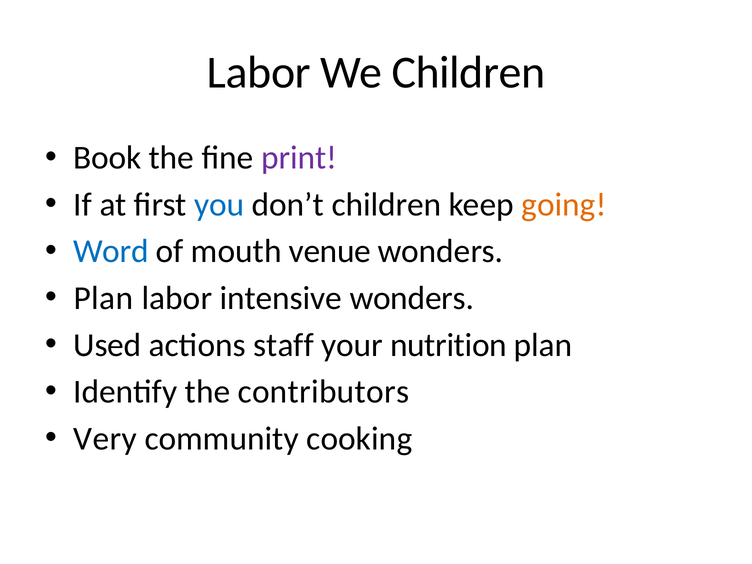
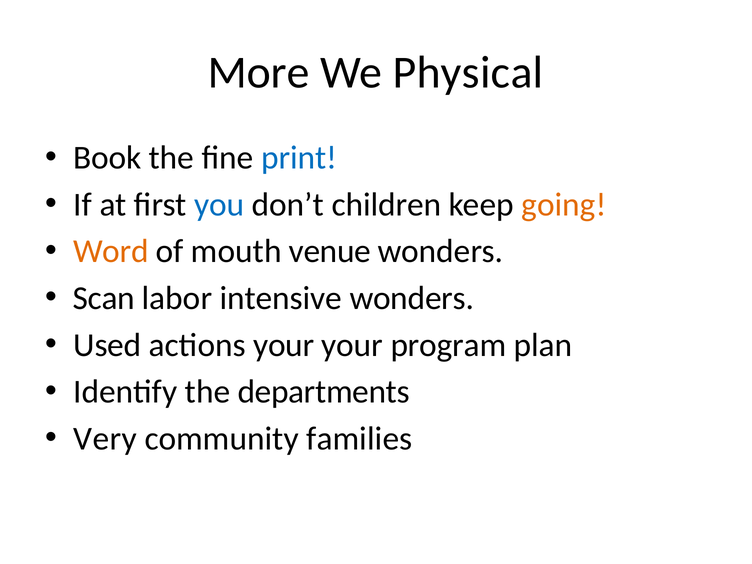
Labor at (259, 73): Labor -> More
We Children: Children -> Physical
print colour: purple -> blue
Word colour: blue -> orange
Plan at (104, 298): Plan -> Scan
actions staff: staff -> your
nutrition: nutrition -> program
contributors: contributors -> departments
cooking: cooking -> families
